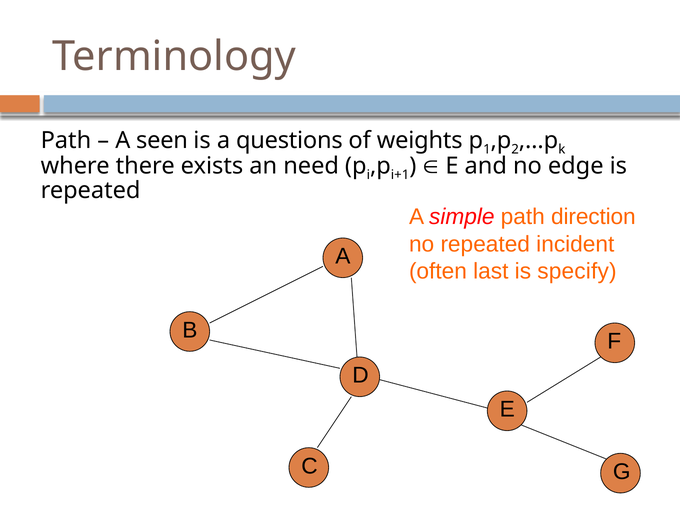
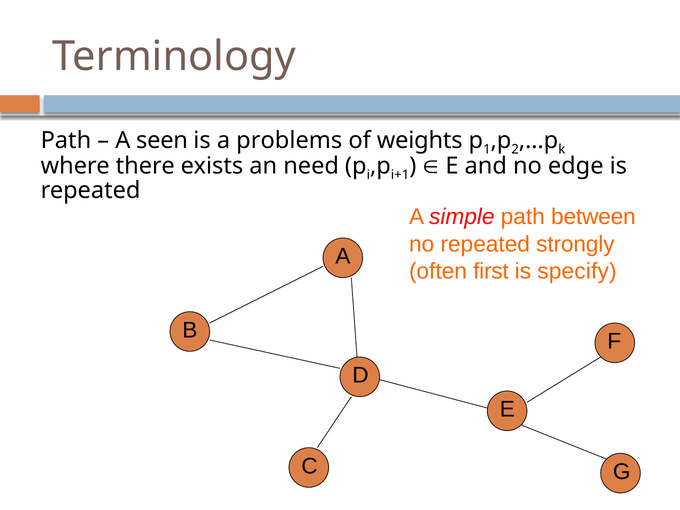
questions: questions -> problems
direction: direction -> between
incident: incident -> strongly
last: last -> first
